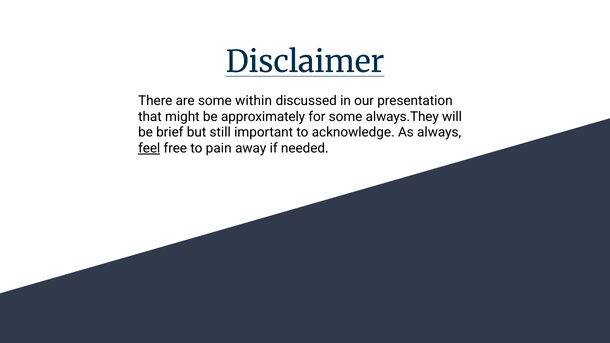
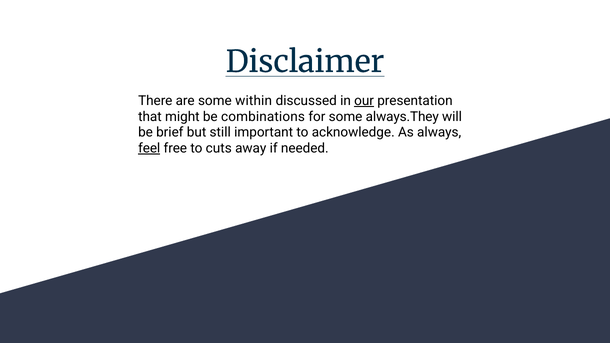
our underline: none -> present
approximately: approximately -> combinations
pain: pain -> cuts
